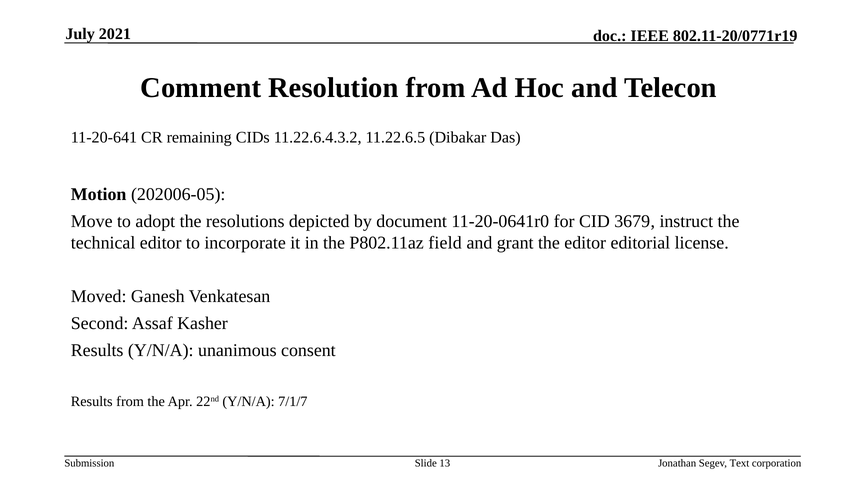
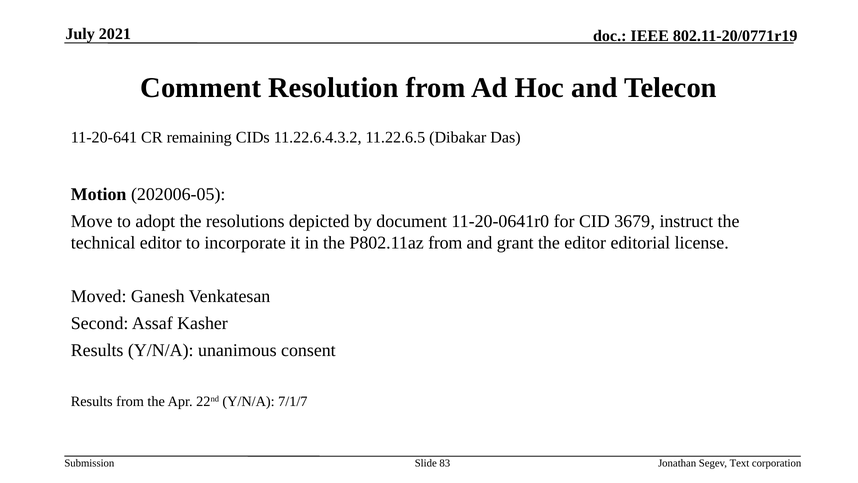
P802.11az field: field -> from
13: 13 -> 83
